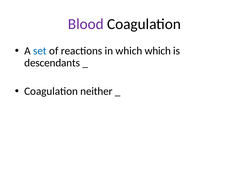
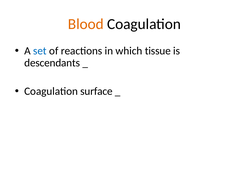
Blood colour: purple -> orange
which which: which -> tissue
neither: neither -> surface
